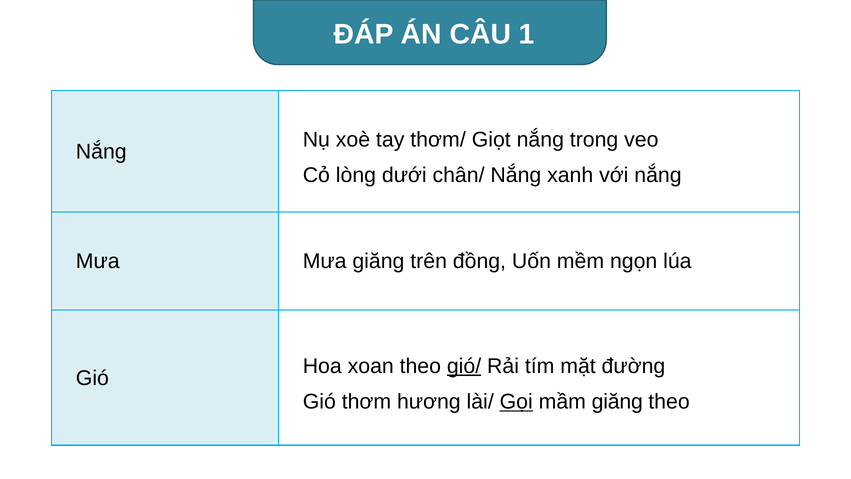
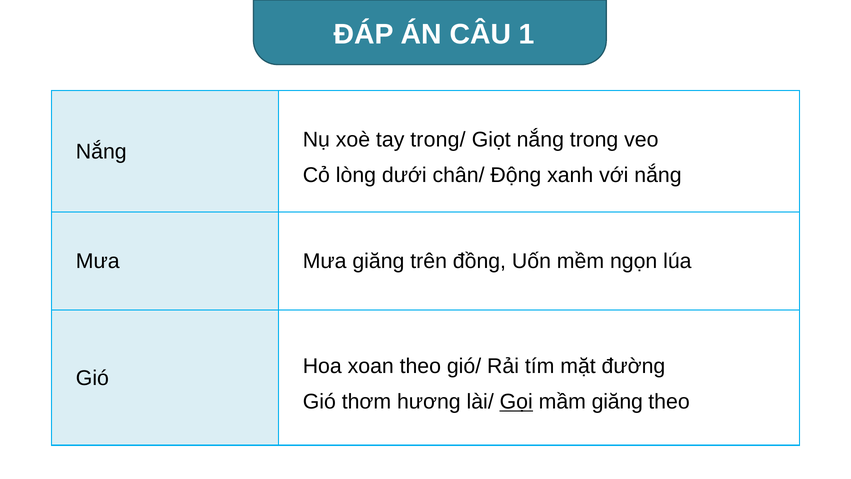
thơm/: thơm/ -> trong/
chân/ Nắng: Nắng -> Động
gió/ underline: present -> none
